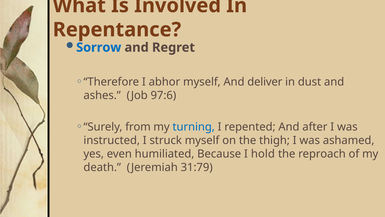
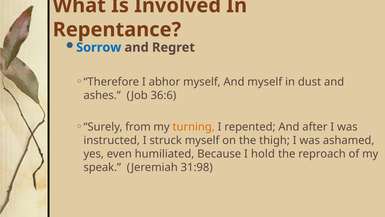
And deliver: deliver -> myself
97:6: 97:6 -> 36:6
turning colour: blue -> orange
death: death -> speak
31:79: 31:79 -> 31:98
